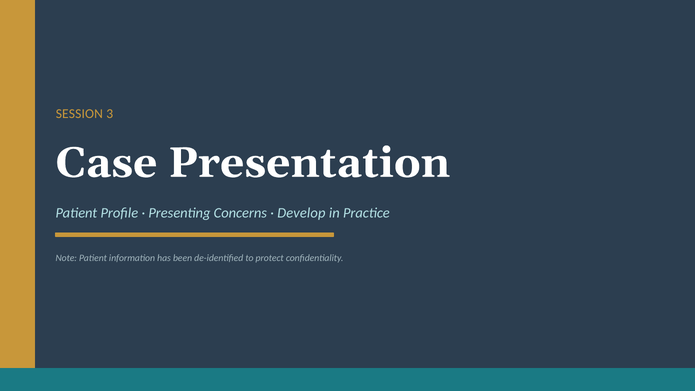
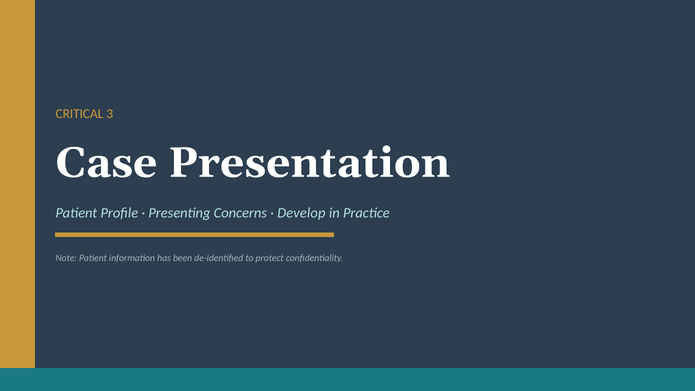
SESSION: SESSION -> CRITICAL
